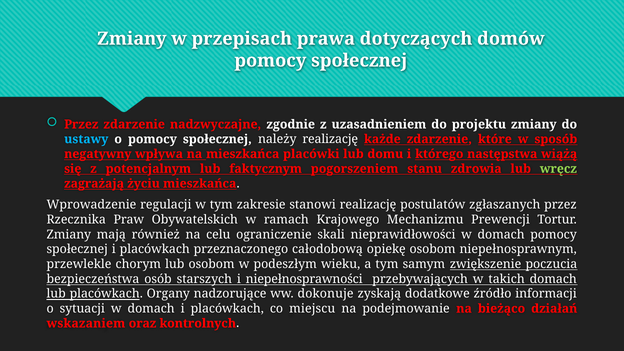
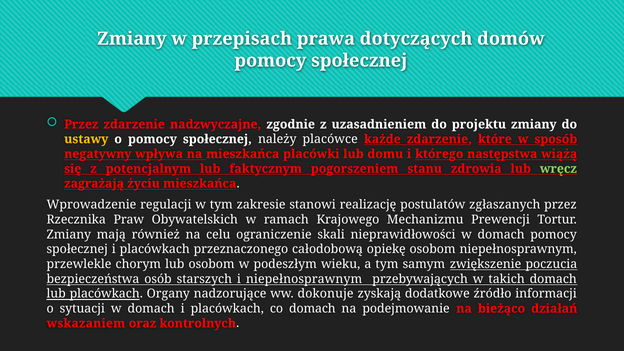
ustawy colour: light blue -> yellow
należy realizację: realizację -> placówce
i niepełnosprawności: niepełnosprawności -> niepełnosprawnym
co miejscu: miejscu -> domach
